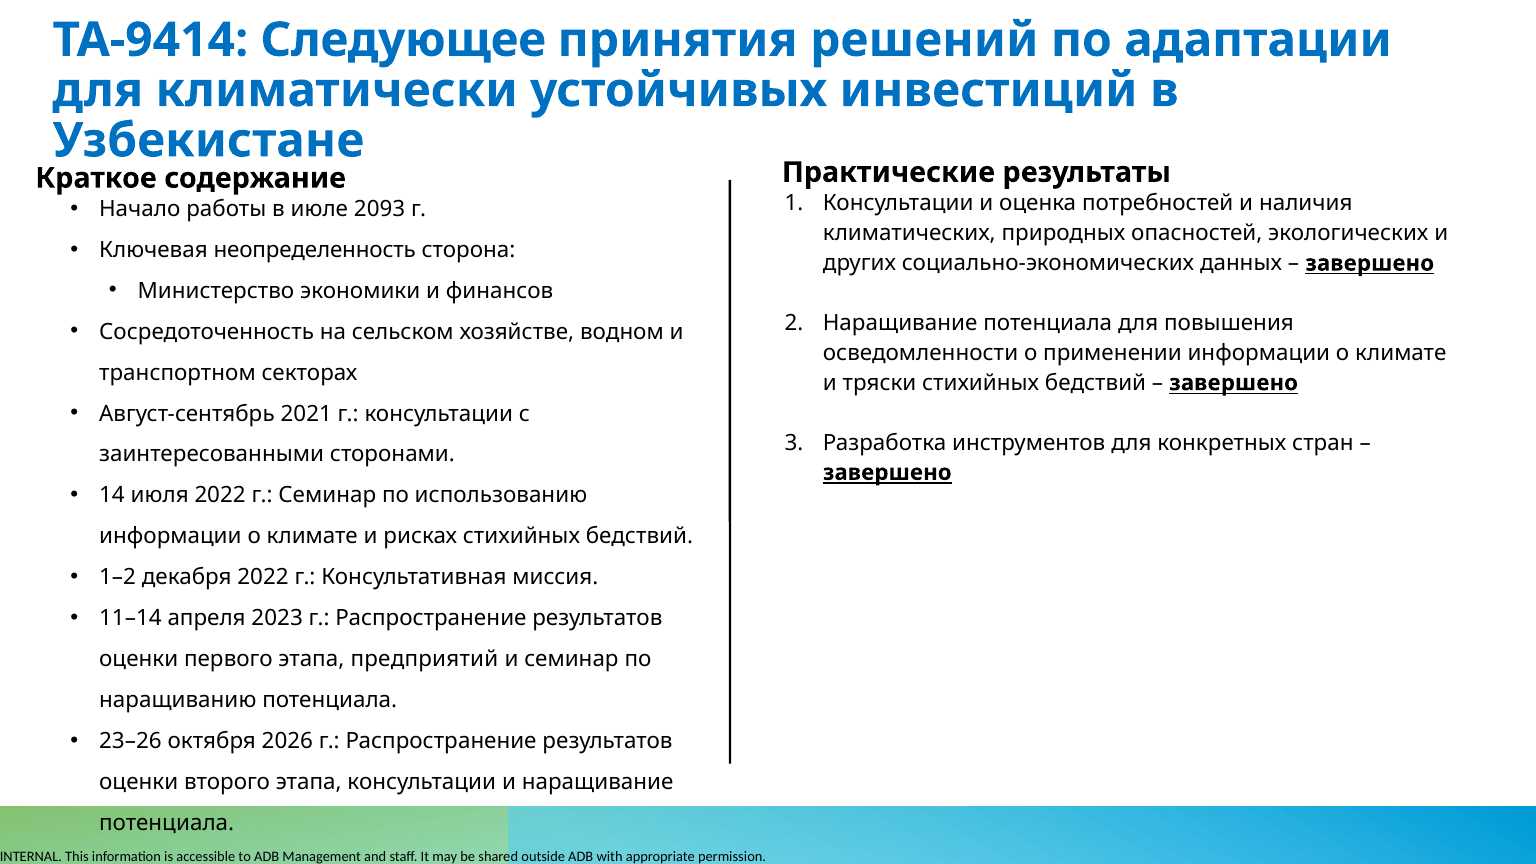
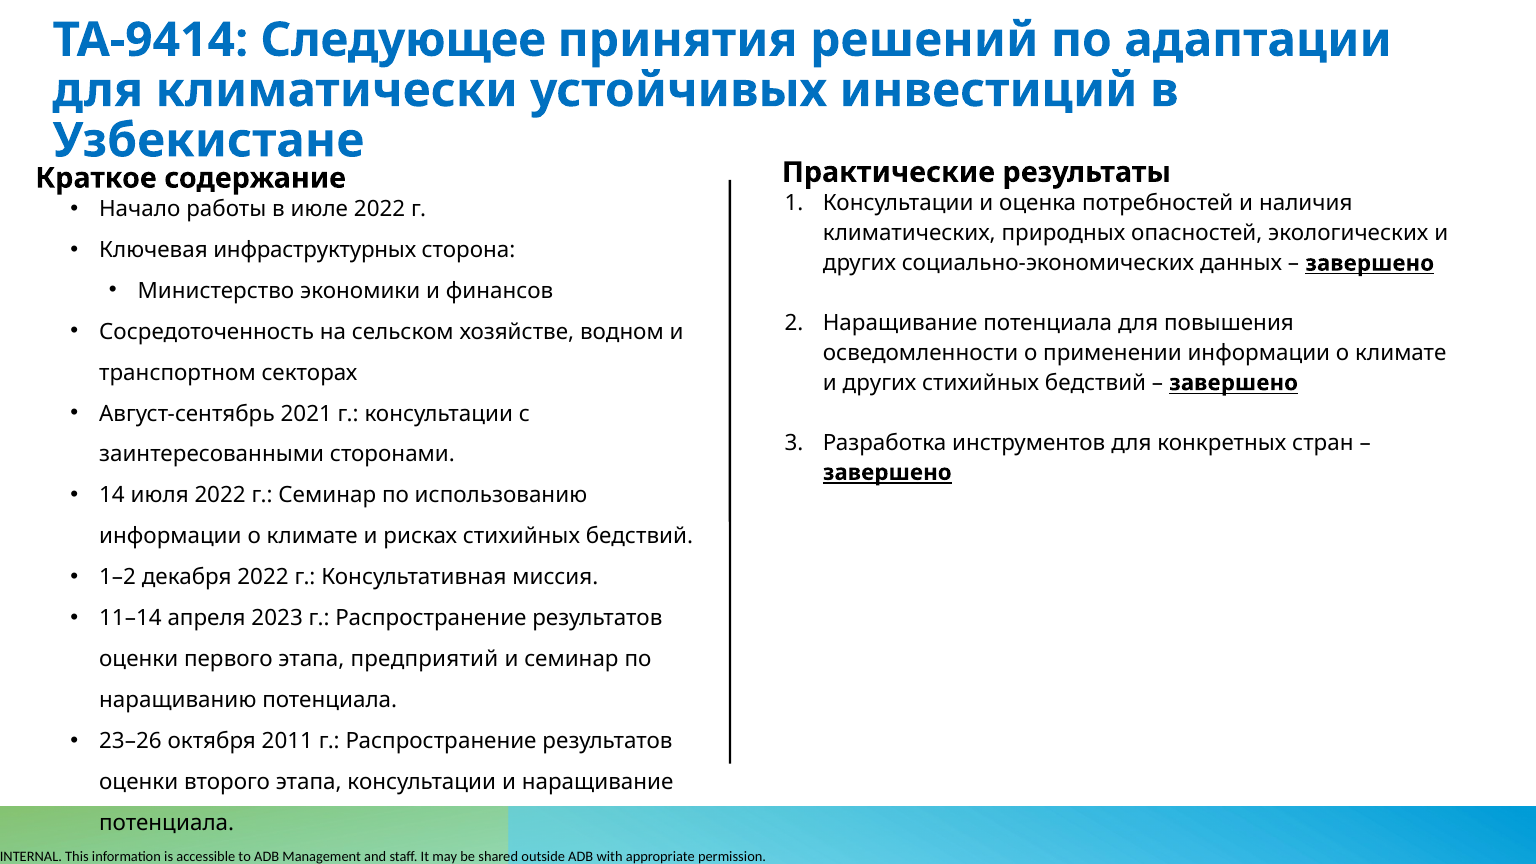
июле 2093: 2093 -> 2022
неопределенность: неопределенность -> инфраструктурных
тряски at (880, 383): тряски -> других
2026: 2026 -> 2011
